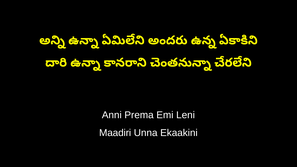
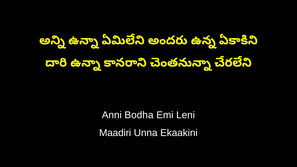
Prema: Prema -> Bodha
